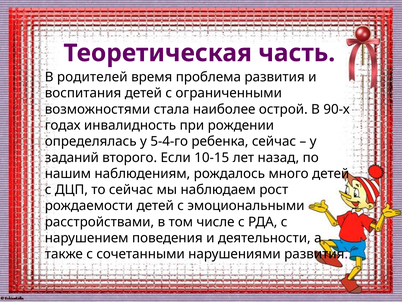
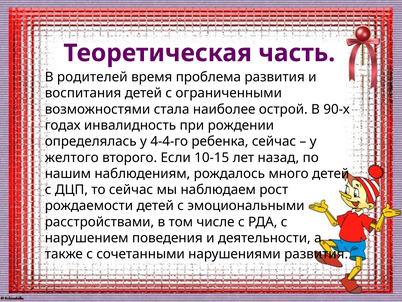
5-4-го: 5-4-го -> 4-4-го
заданий: заданий -> желтого
